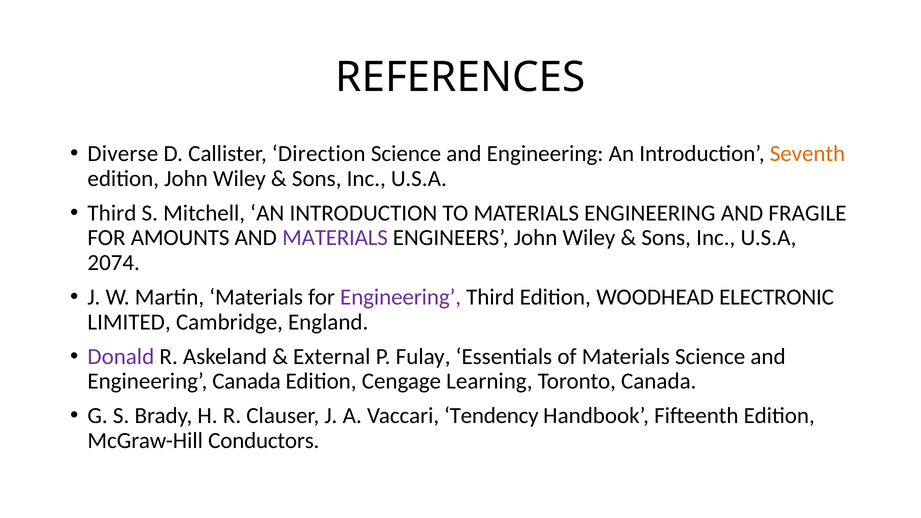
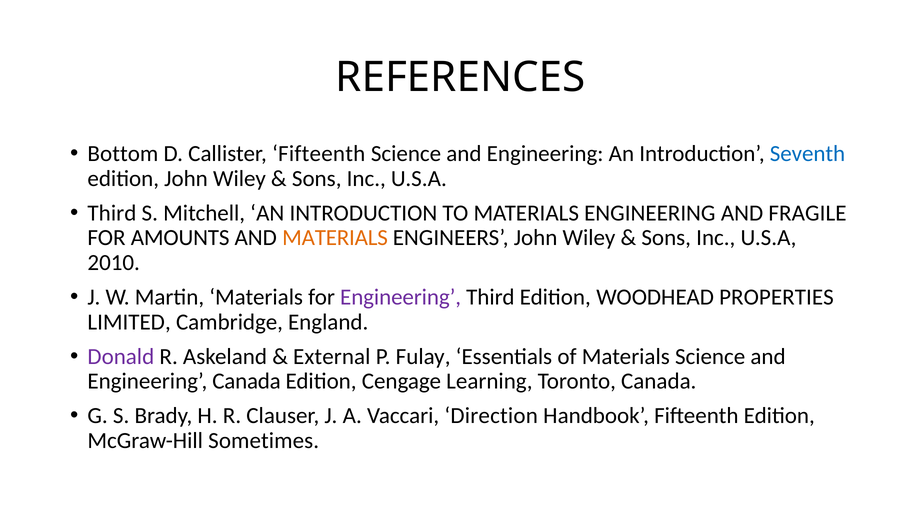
Diverse: Diverse -> Bottom
Callister Direction: Direction -> Fifteenth
Seventh colour: orange -> blue
MATERIALS at (335, 238) colour: purple -> orange
2074: 2074 -> 2010
ELECTRONIC: ELECTRONIC -> PROPERTIES
Tendency: Tendency -> Direction
Conductors: Conductors -> Sometimes
